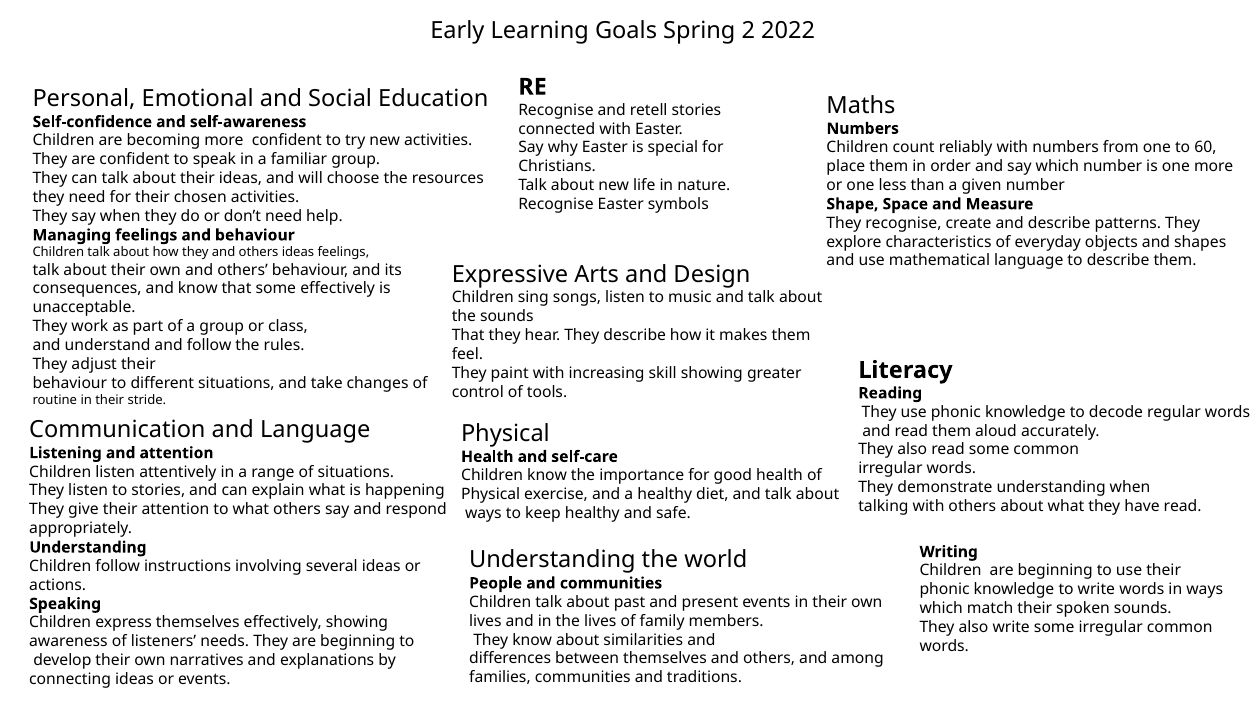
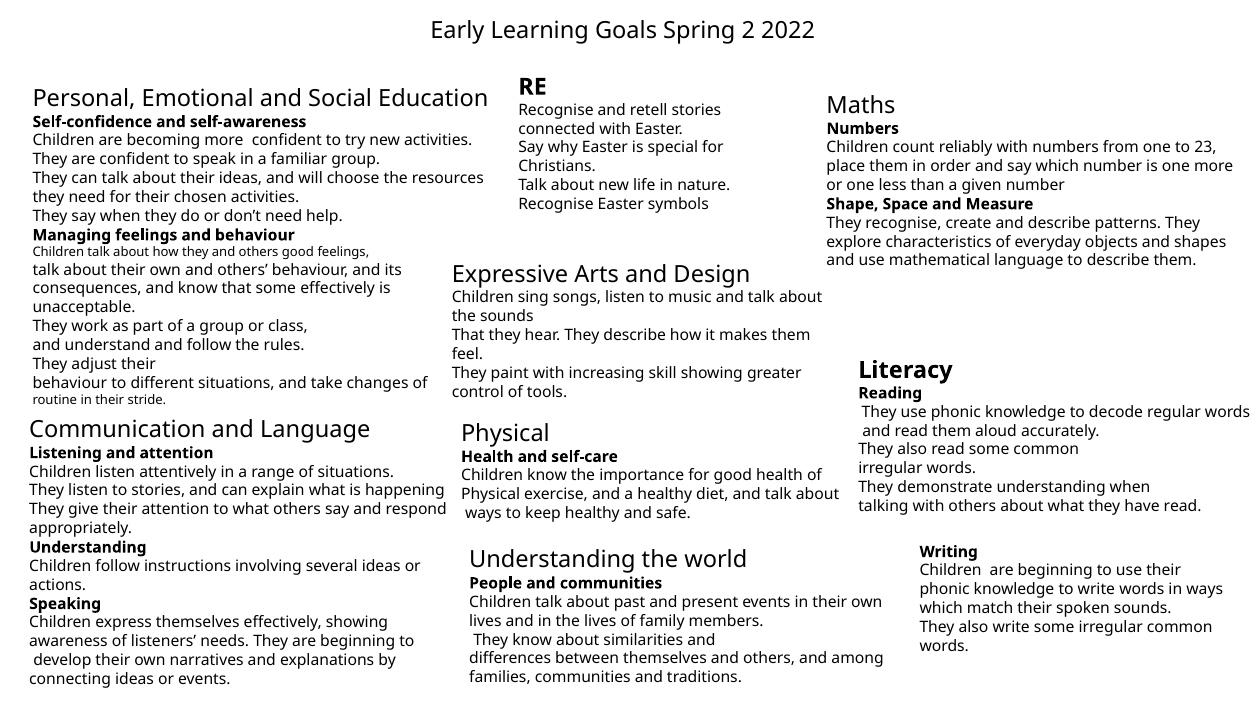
60: 60 -> 23
others ideas: ideas -> good
